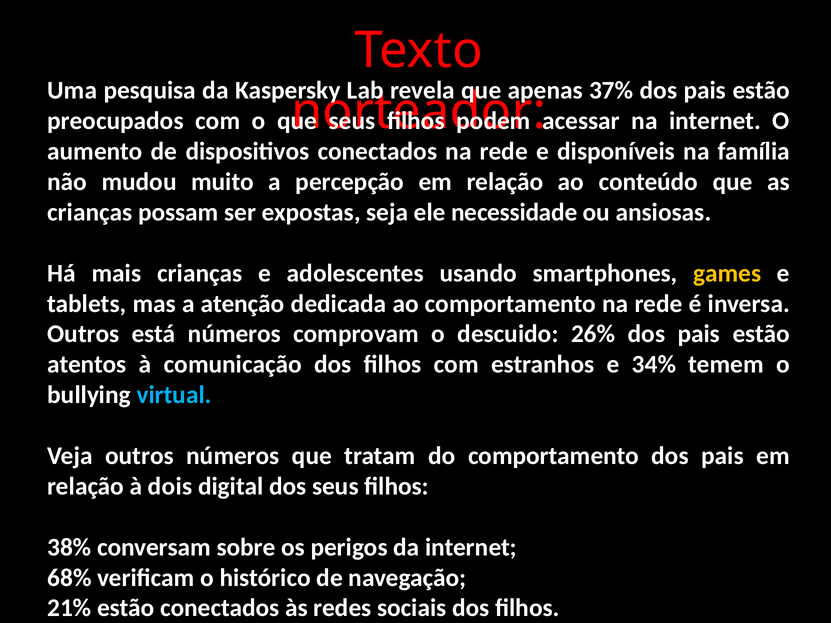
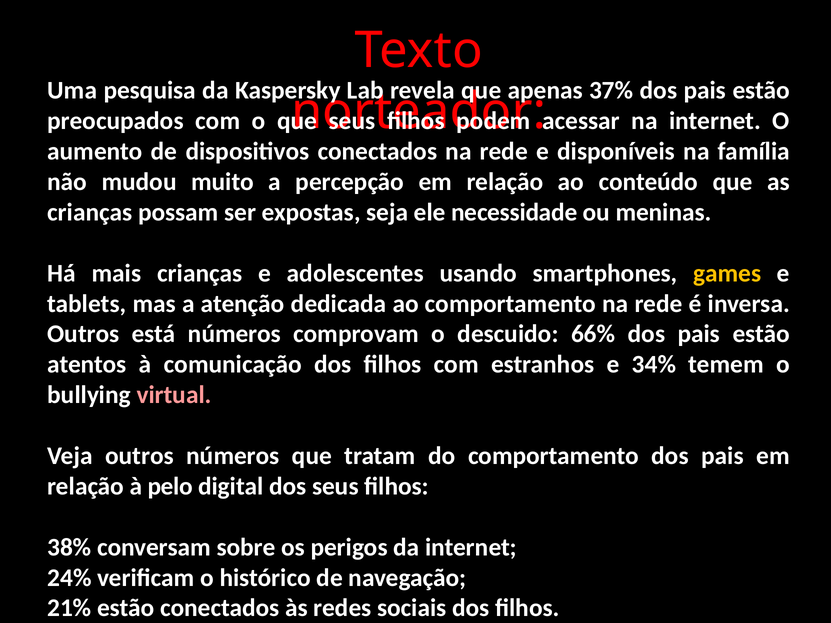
ansiosas: ansiosas -> meninas
26%: 26% -> 66%
virtual colour: light blue -> pink
dois: dois -> pelo
68%: 68% -> 24%
